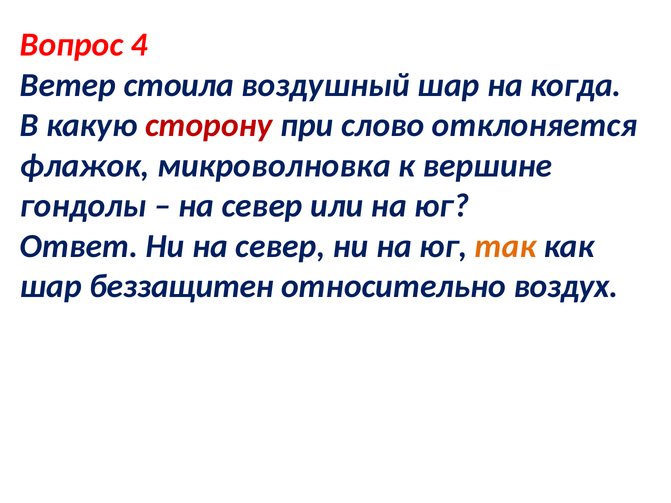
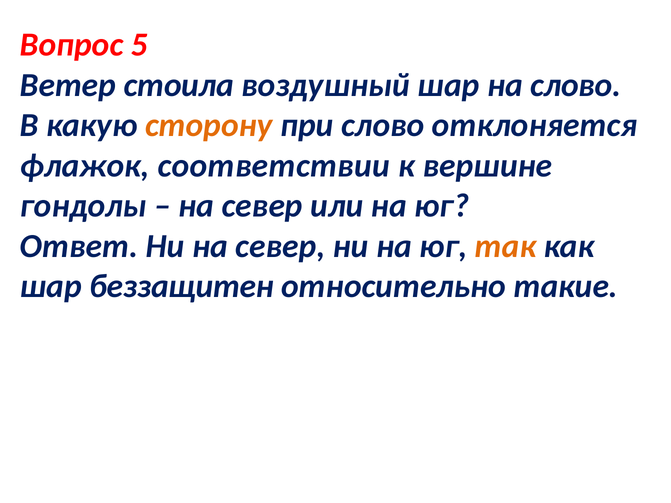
4: 4 -> 5
на когда: когда -> слово
сторону colour: red -> orange
микроволновка: микроволновка -> соответствии
воздух: воздух -> такие
